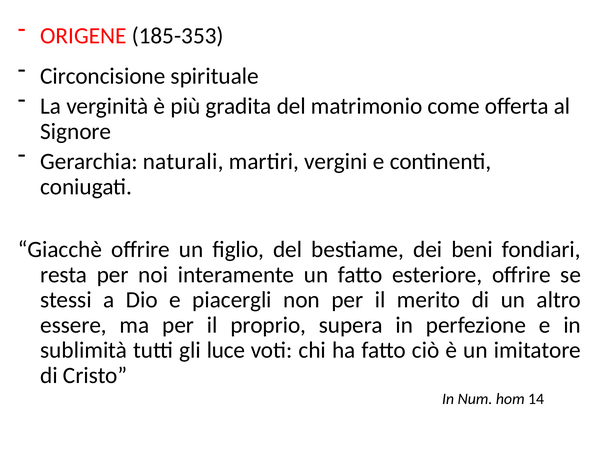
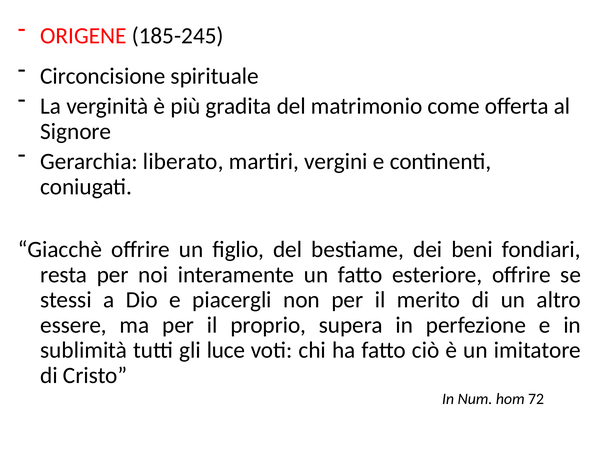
185-353: 185-353 -> 185-245
naturali: naturali -> liberato
14: 14 -> 72
